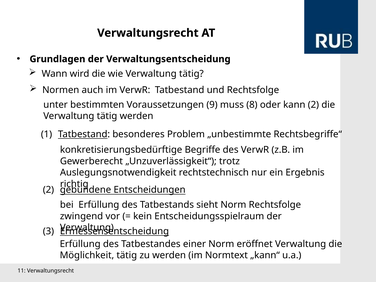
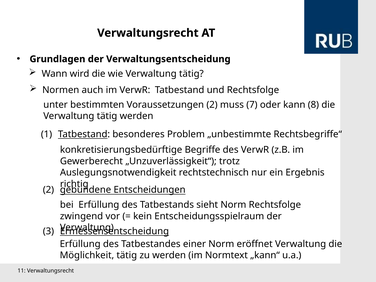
Voraussetzungen 9: 9 -> 2
8: 8 -> 7
kann 2: 2 -> 8
